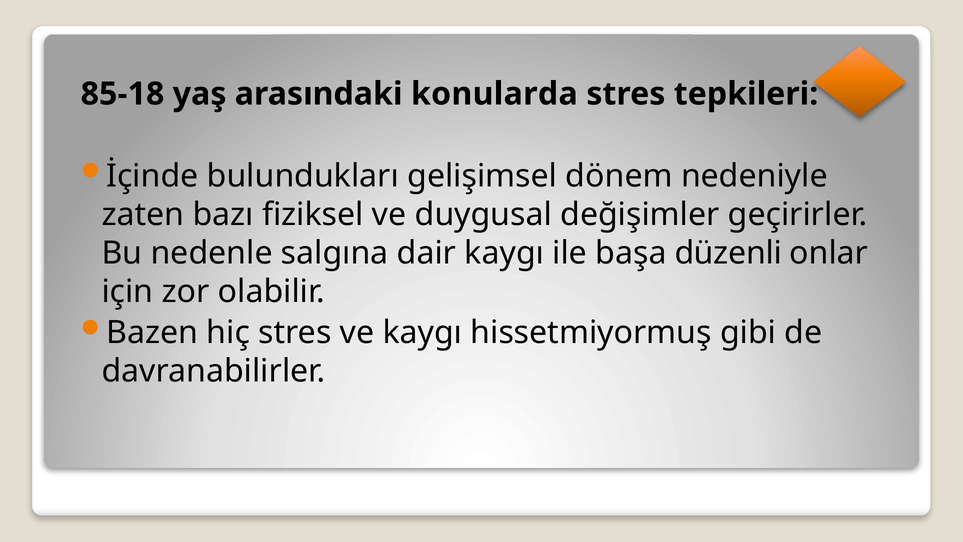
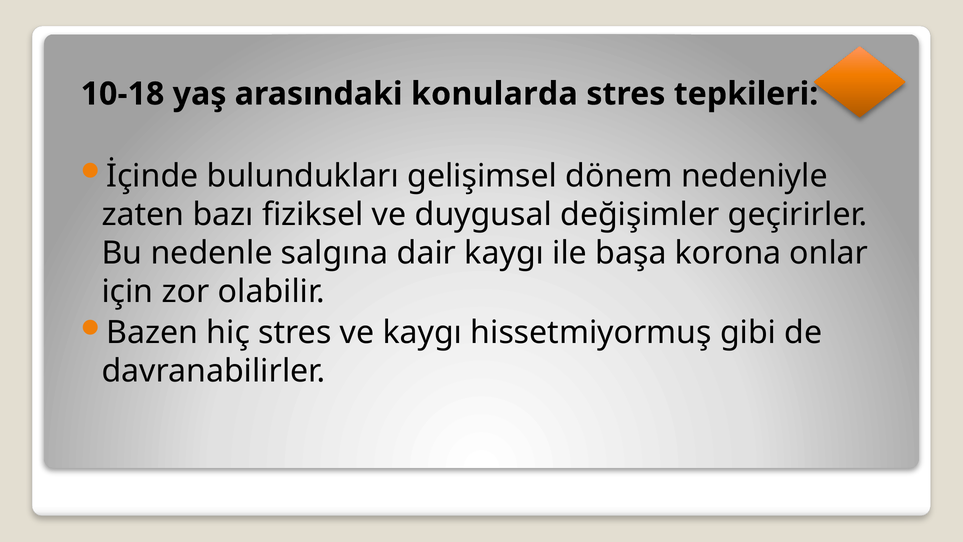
85-18: 85-18 -> 10-18
düzenli: düzenli -> korona
